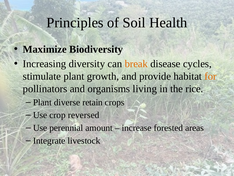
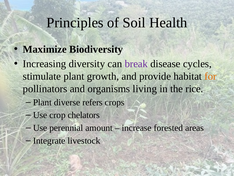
break colour: orange -> purple
retain: retain -> refers
reversed: reversed -> chelators
